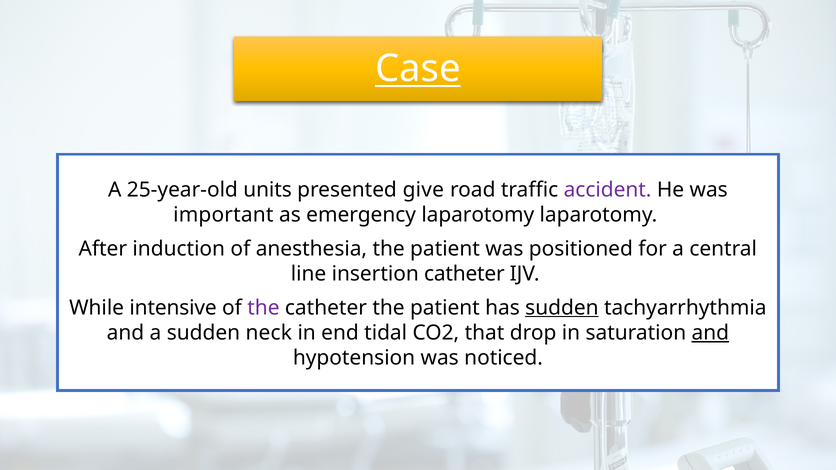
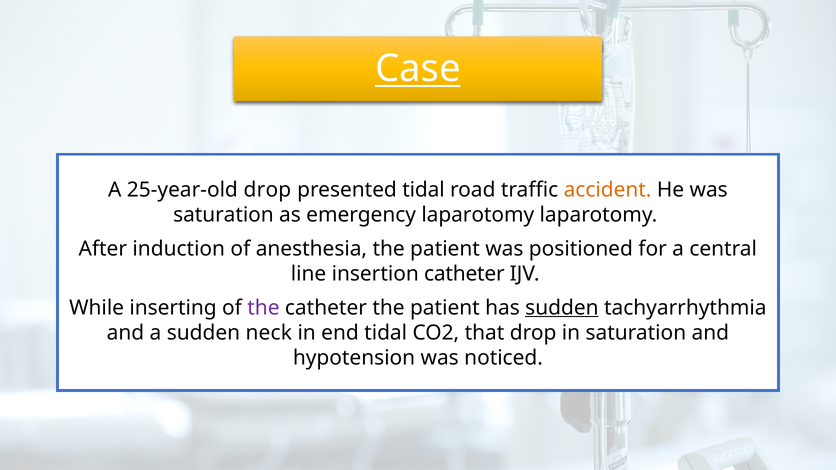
25-year-old units: units -> drop
presented give: give -> tidal
accident colour: purple -> orange
important at (223, 215): important -> saturation
intensive: intensive -> inserting
and at (710, 333) underline: present -> none
